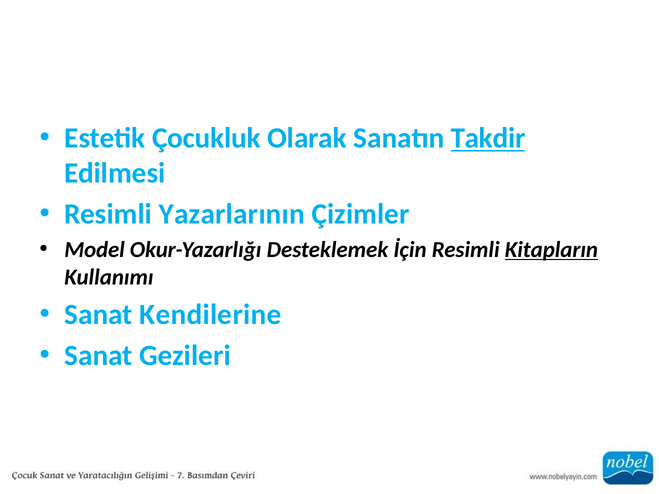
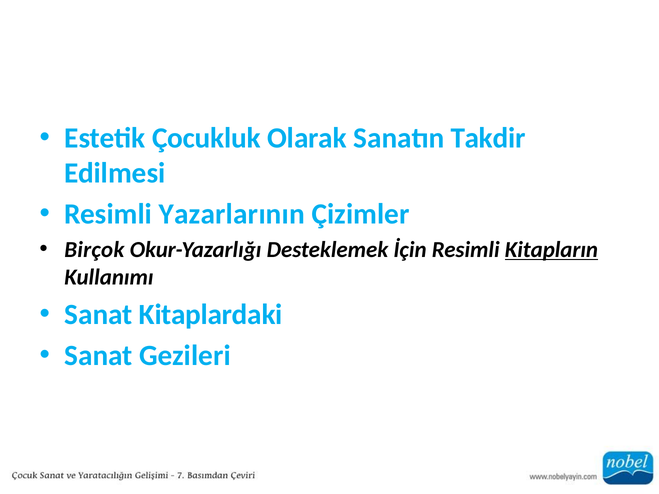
Takdir underline: present -> none
Model: Model -> Birçok
Kendilerine: Kendilerine -> Kitaplardaki
